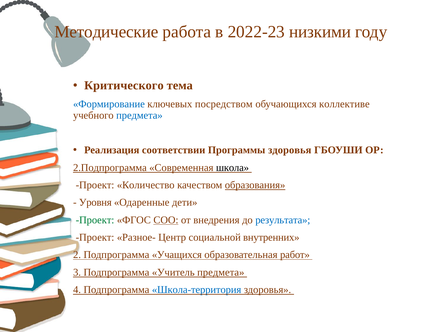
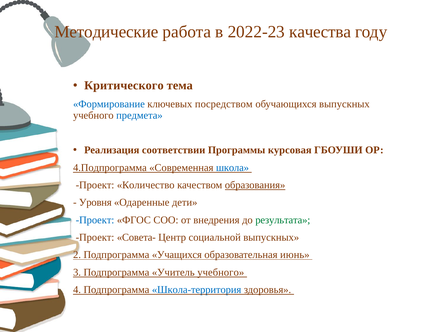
низкими: низкими -> качества
обучающихся коллективе: коллективе -> выпускных
Программы здоровья: здоровья -> курсовая
2.Подпрограмма: 2.Подпрограмма -> 4.Подпрограмма
школа colour: black -> blue
Проект at (95, 220) colour: green -> blue
СОО underline: present -> none
результата colour: blue -> green
Разное-: Разное- -> Совета-
социальной внутренних: внутренних -> выпускных
работ: работ -> июнь
Учитель предмета: предмета -> учебного
